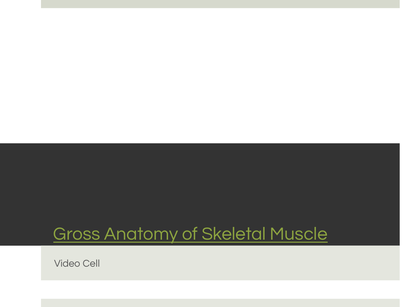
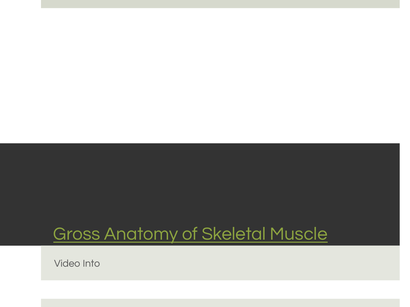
Cell: Cell -> Into
